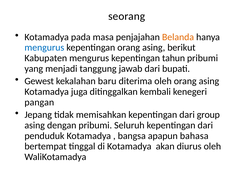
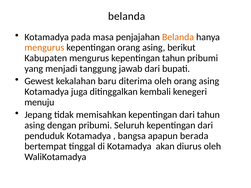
seorang at (127, 16): seorang -> belanda
mengurus at (44, 48) colour: blue -> orange
pangan: pangan -> menuju
dari group: group -> tahun
bahasa: bahasa -> berada
